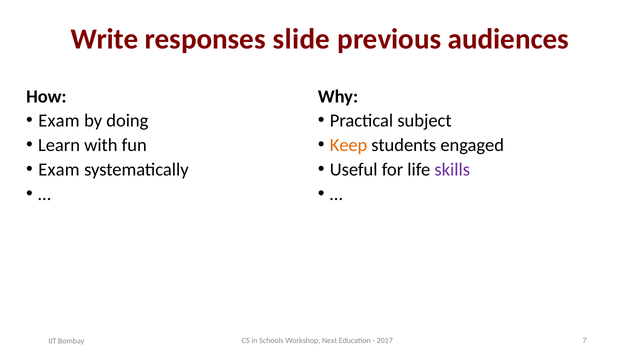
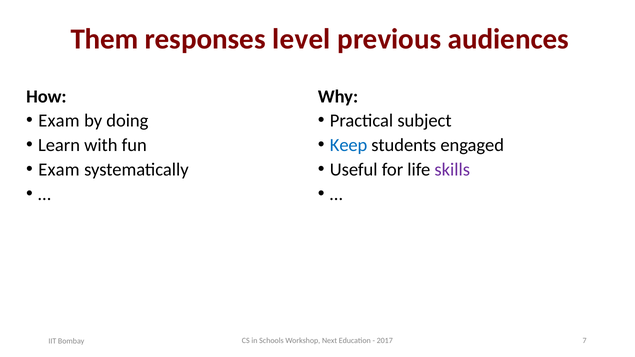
Write: Write -> Them
slide: slide -> level
Keep colour: orange -> blue
